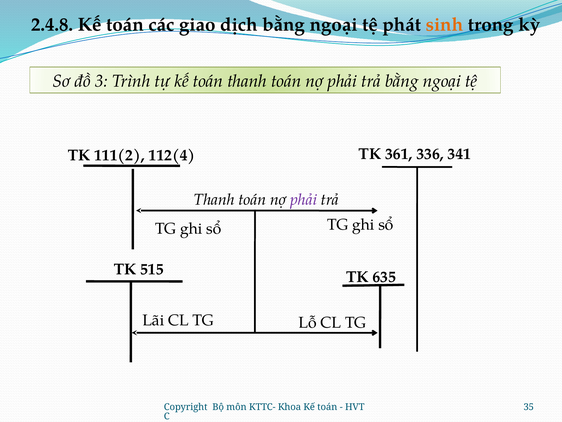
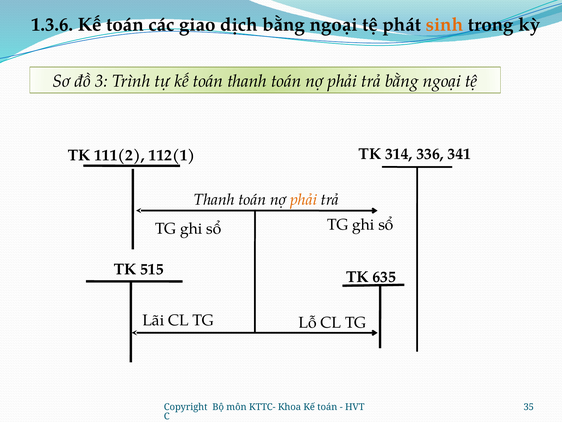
2.4.8: 2.4.8 -> 1.3.6
361: 361 -> 314
112(4: 112(4 -> 112(1
phải at (304, 199) colour: purple -> orange
